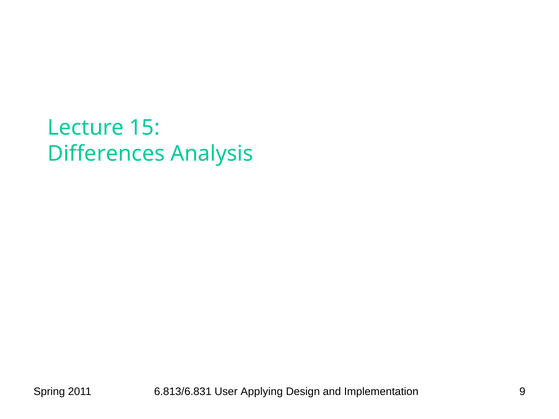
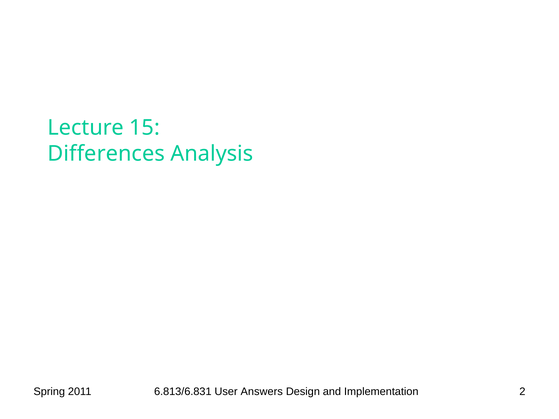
Applying: Applying -> Answers
9: 9 -> 2
